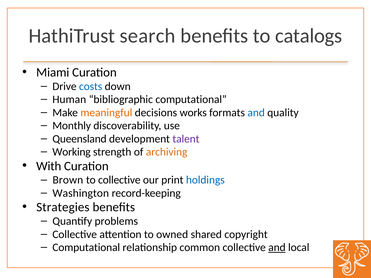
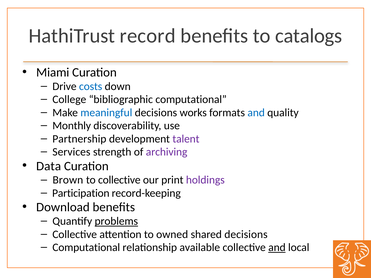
search: search -> record
Human: Human -> College
meaningful colour: orange -> blue
Queensland: Queensland -> Partnership
Working: Working -> Services
archiving colour: orange -> purple
With: With -> Data
holdings colour: blue -> purple
Washington: Washington -> Participation
Strategies: Strategies -> Download
problems underline: none -> present
shared copyright: copyright -> decisions
common: common -> available
